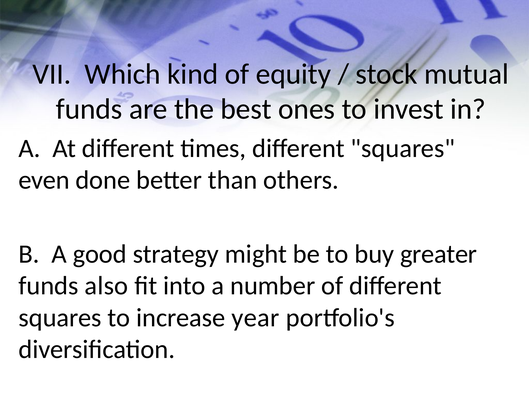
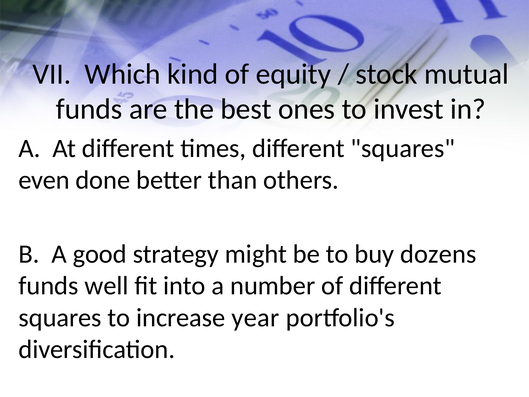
greater: greater -> dozens
also: also -> well
